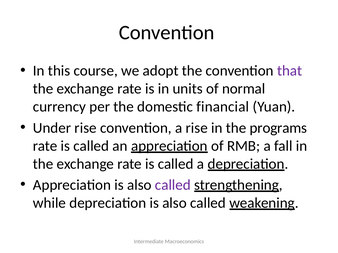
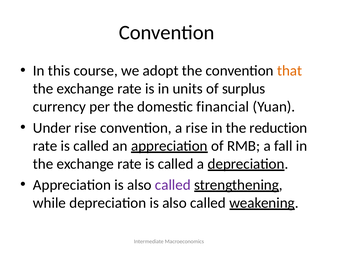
that colour: purple -> orange
normal: normal -> surplus
programs: programs -> reduction
